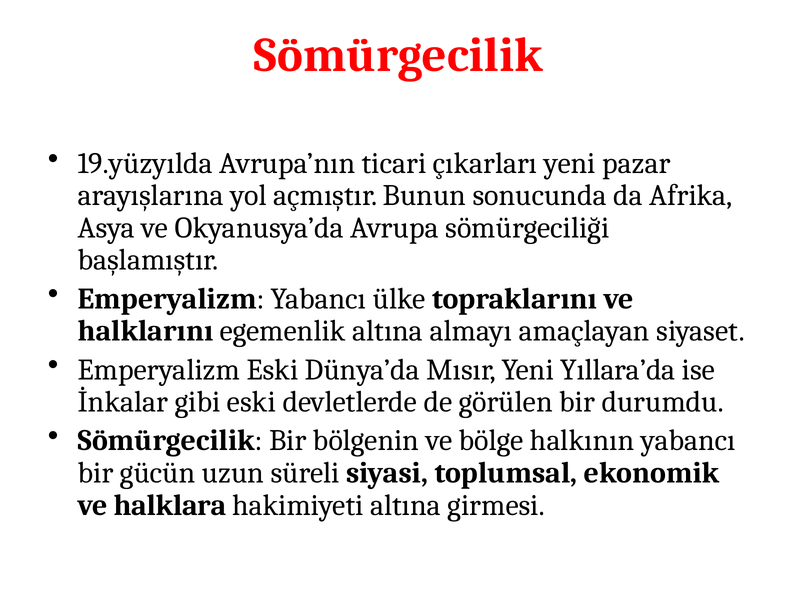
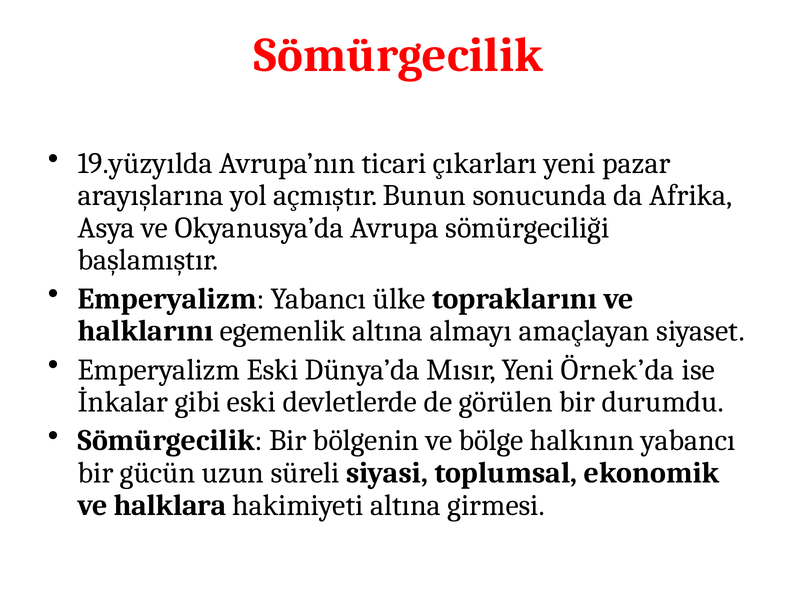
Yıllara’da: Yıllara’da -> Örnek’da
